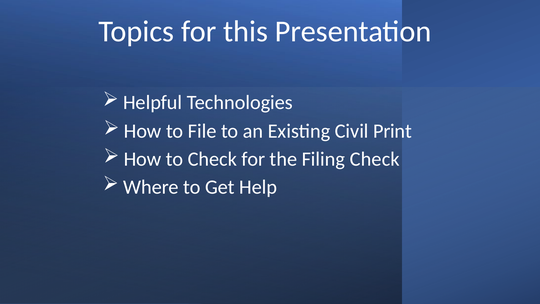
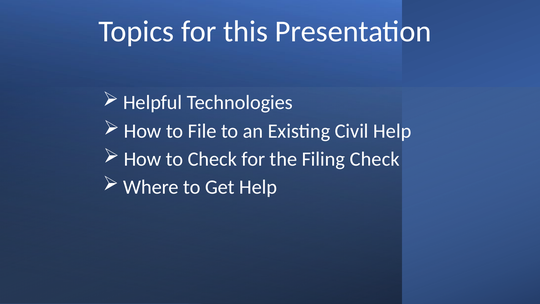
Civil Print: Print -> Help
